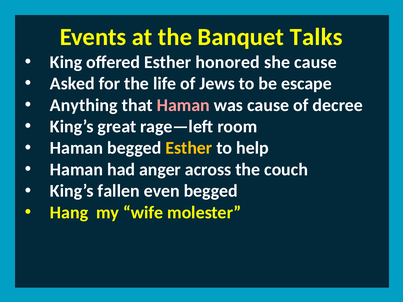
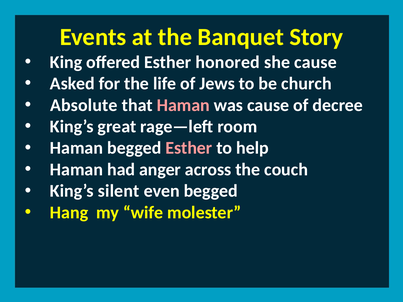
Talks: Talks -> Story
escape: escape -> church
Anything: Anything -> Absolute
Esther at (189, 148) colour: yellow -> pink
fallen: fallen -> silent
